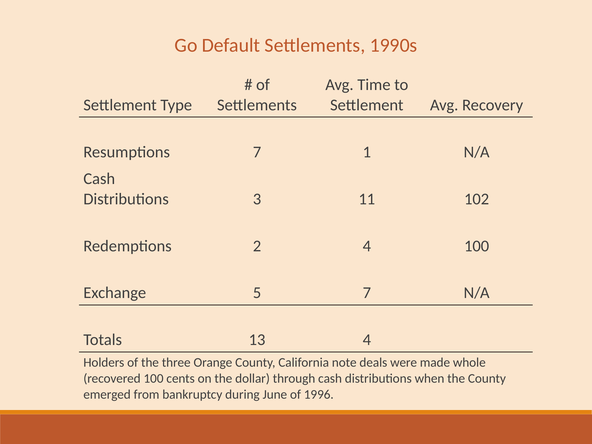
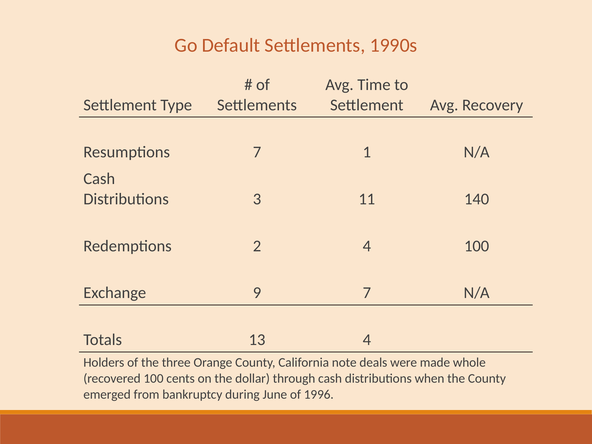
102: 102 -> 140
5: 5 -> 9
